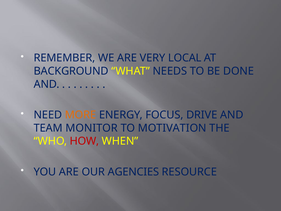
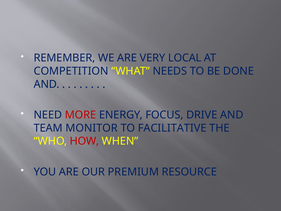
BACKGROUND: BACKGROUND -> COMPETITION
MORE colour: orange -> red
MOTIVATION: MOTIVATION -> FACILITATIVE
AGENCIES: AGENCIES -> PREMIUM
